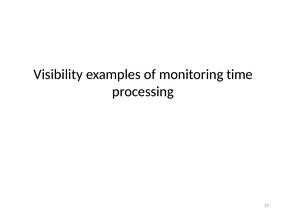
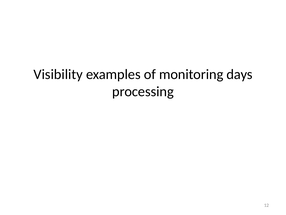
time: time -> days
